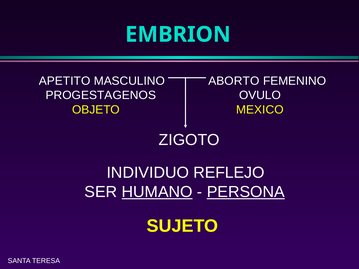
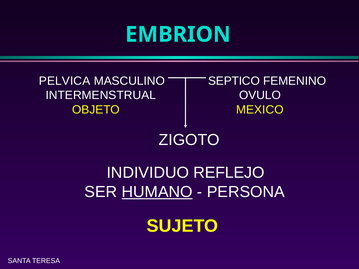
APETITO: APETITO -> PELVICA
ABORTO: ABORTO -> SEPTICO
PROGESTAGENOS: PROGESTAGENOS -> INTERMENSTRUAL
PERSONA underline: present -> none
